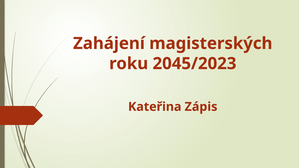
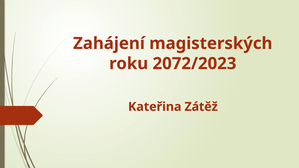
2045/2023: 2045/2023 -> 2072/2023
Zápis: Zápis -> Zátěž
